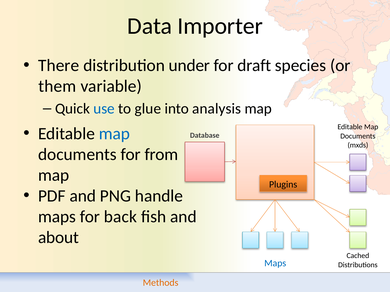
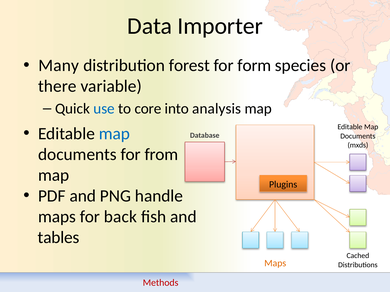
There: There -> Many
under: under -> forest
draft: draft -> form
them: them -> there
glue: glue -> core
about: about -> tables
Maps at (275, 264) colour: blue -> orange
Methods colour: orange -> red
